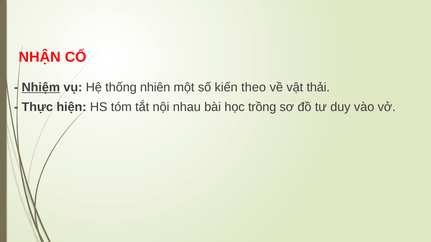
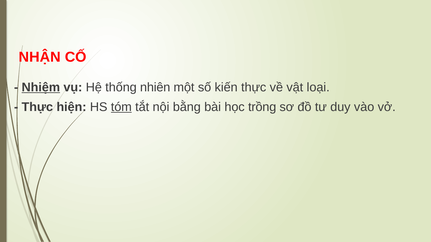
kiến theo: theo -> thực
thải: thải -> loại
tóm underline: none -> present
nhau: nhau -> bằng
